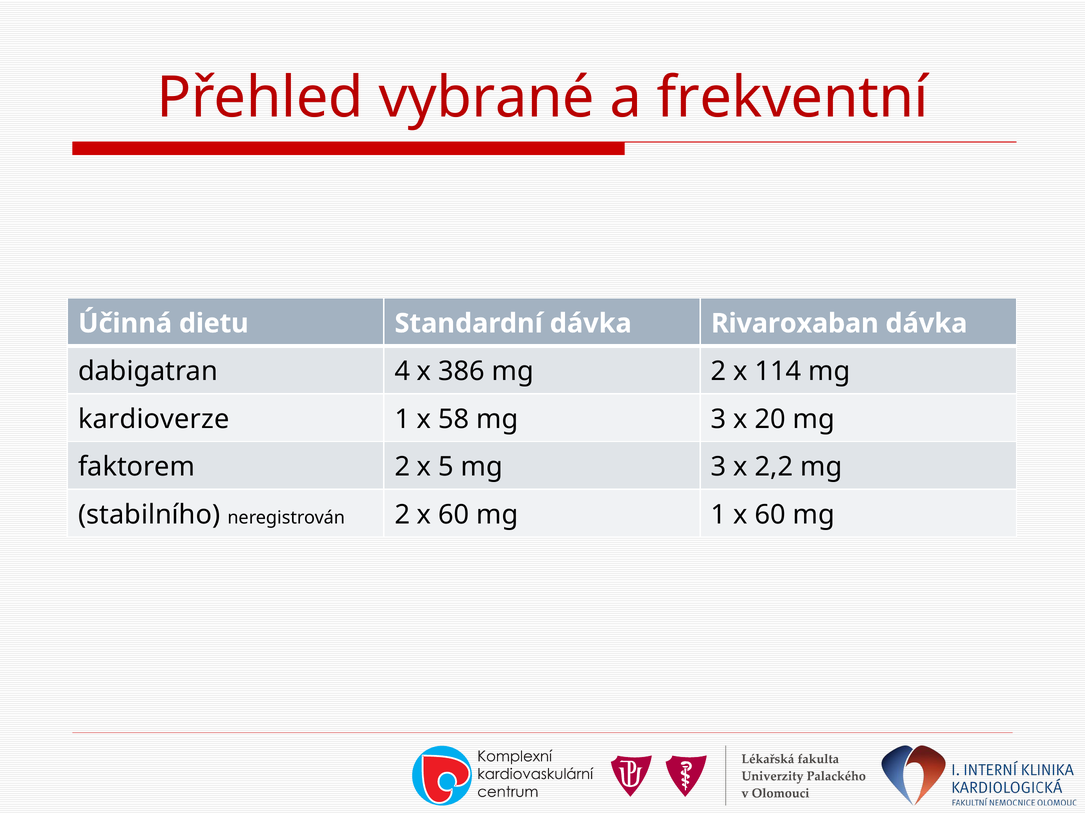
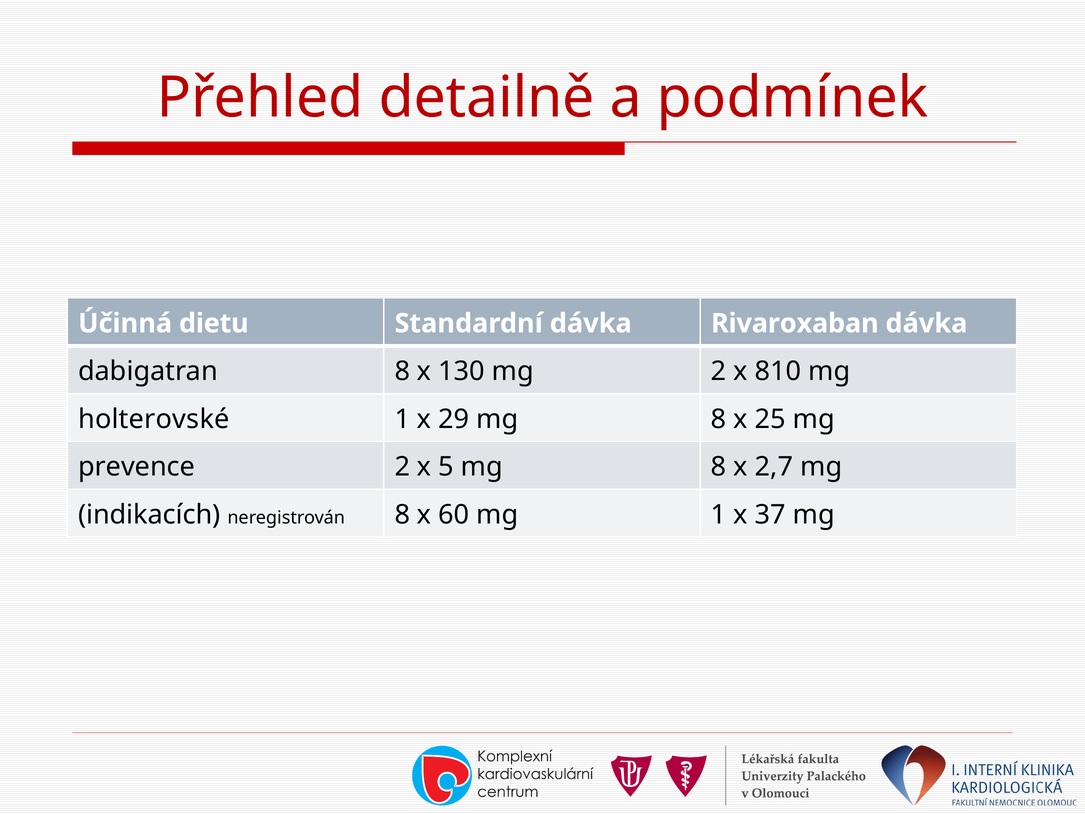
vybrané: vybrané -> detailně
frekventní: frekventní -> podmínek
dabigatran 4: 4 -> 8
386: 386 -> 130
114: 114 -> 810
kardioverze: kardioverze -> holterovské
58: 58 -> 29
3 at (719, 419): 3 -> 8
20: 20 -> 25
faktorem: faktorem -> prevence
5 mg 3: 3 -> 8
2,2: 2,2 -> 2,7
stabilního: stabilního -> indikacích
neregistrován 2: 2 -> 8
1 x 60: 60 -> 37
